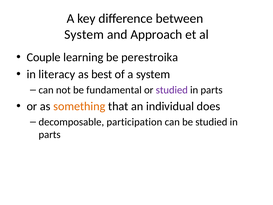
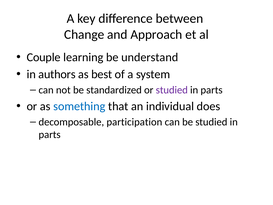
System at (84, 34): System -> Change
perestroika: perestroika -> understand
literacy: literacy -> authors
fundamental: fundamental -> standardized
something colour: orange -> blue
